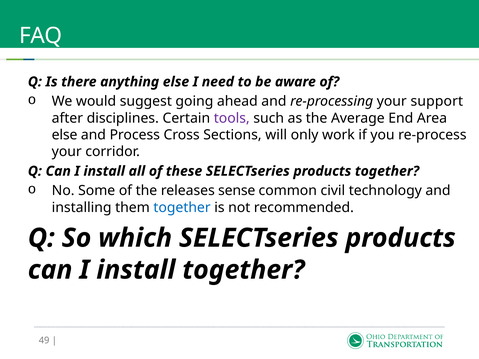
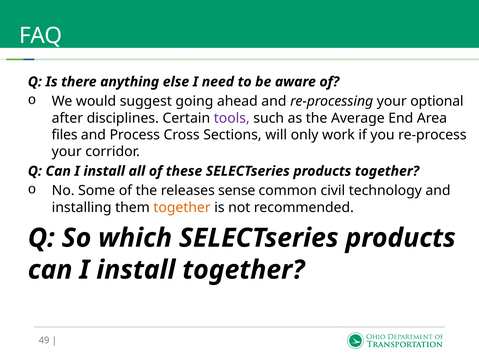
support: support -> optional
else at (65, 135): else -> files
together at (182, 208) colour: blue -> orange
